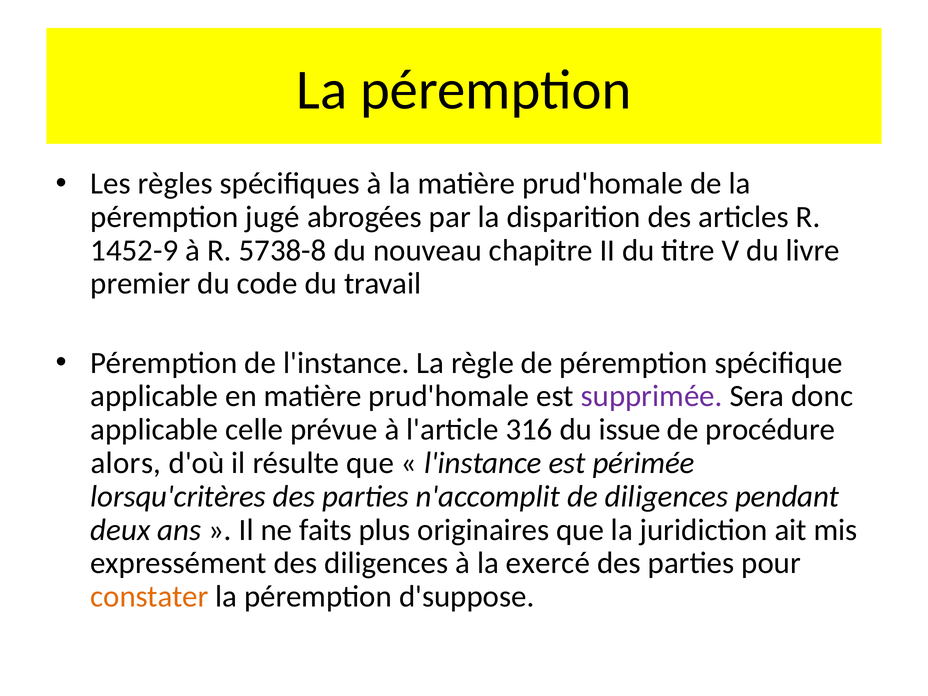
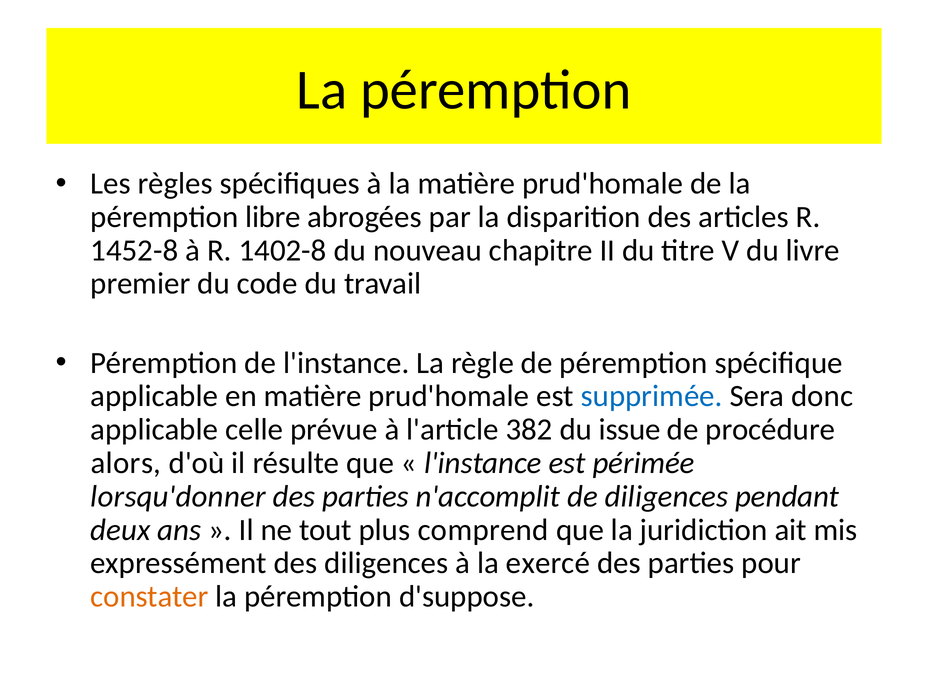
jugé: jugé -> libre
1452-9: 1452-9 -> 1452-8
5738-8: 5738-8 -> 1402-8
supprimée colour: purple -> blue
316: 316 -> 382
lorsqu'critères: lorsqu'critères -> lorsqu'donner
faits: faits -> tout
originaires: originaires -> comprend
